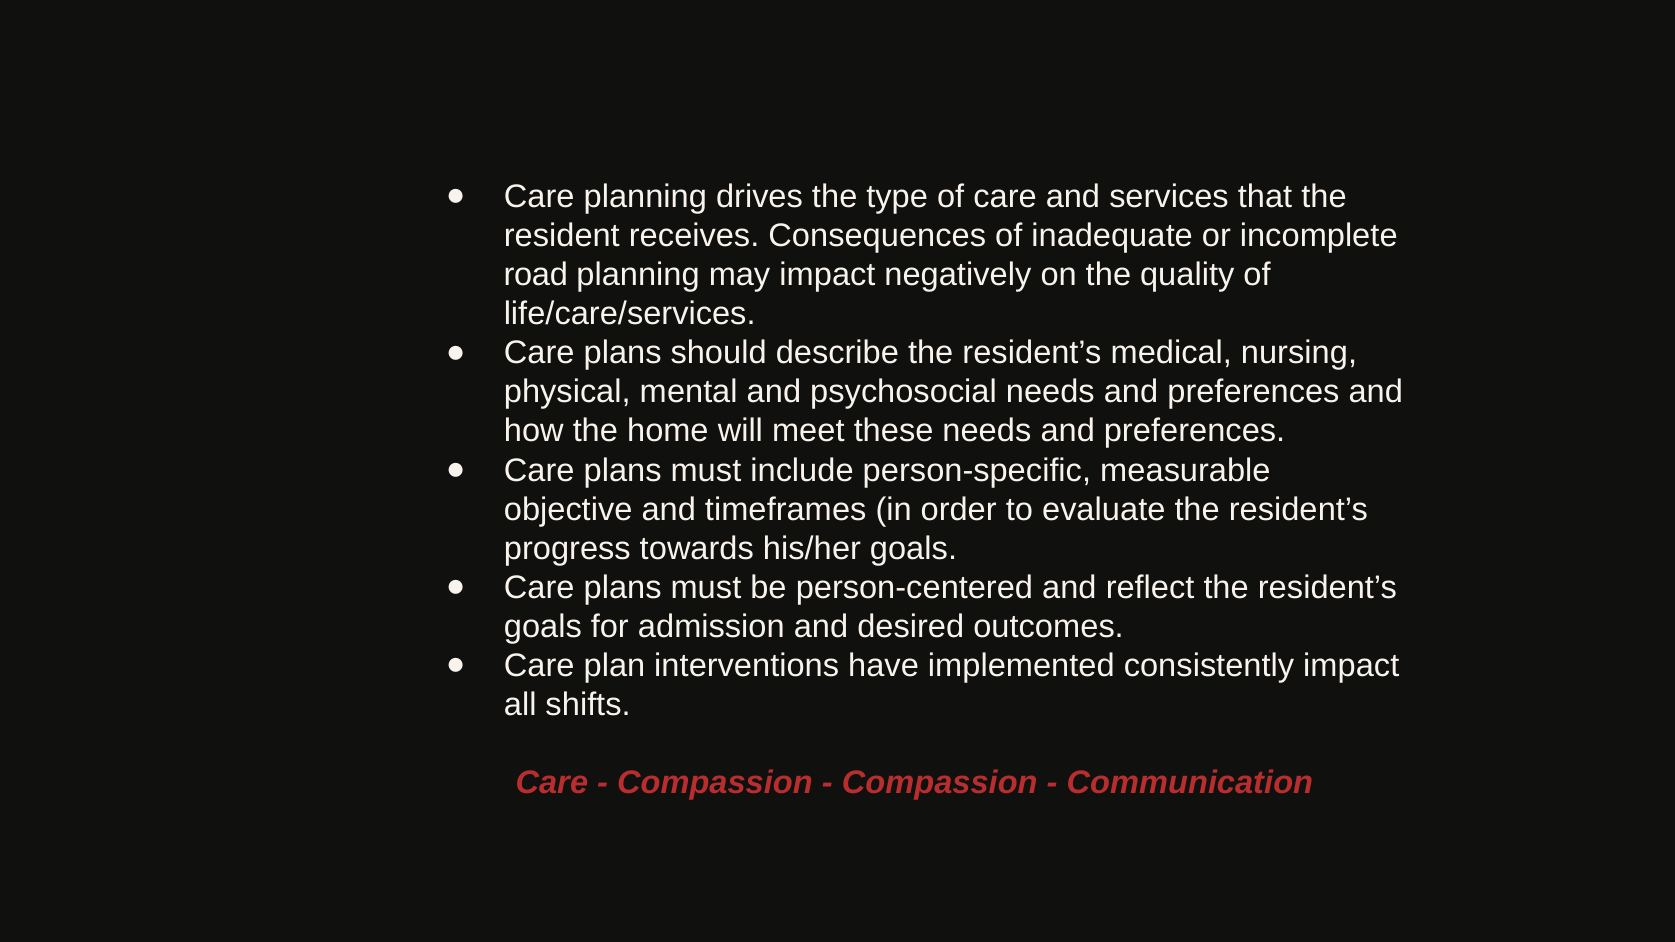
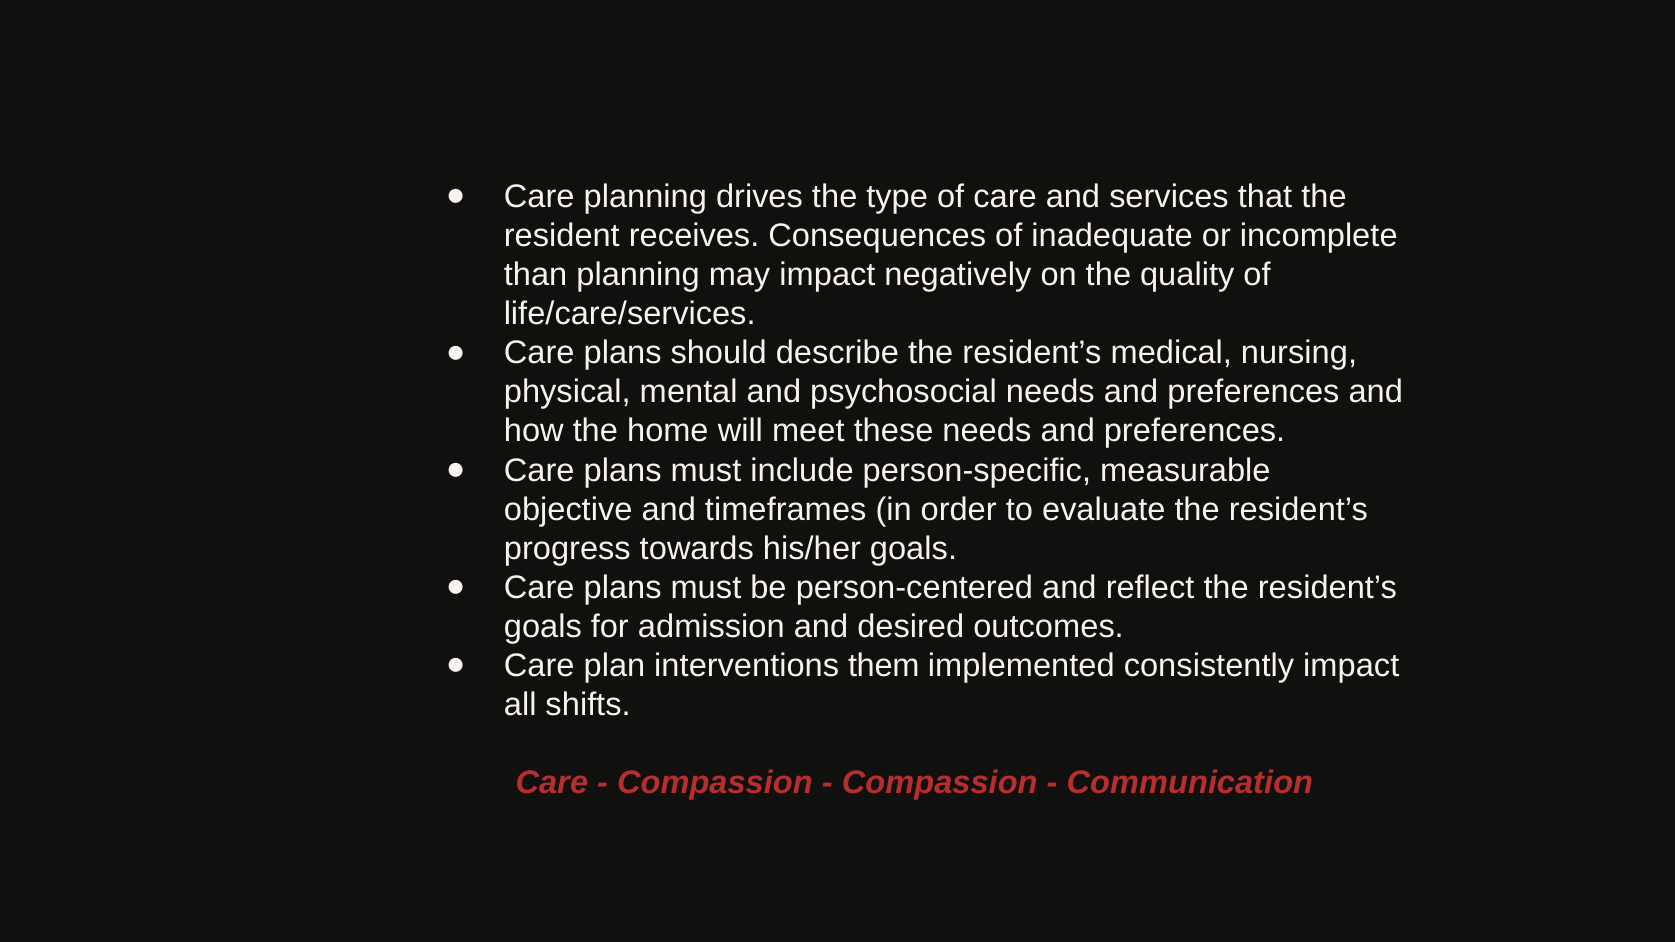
road: road -> than
have: have -> them
